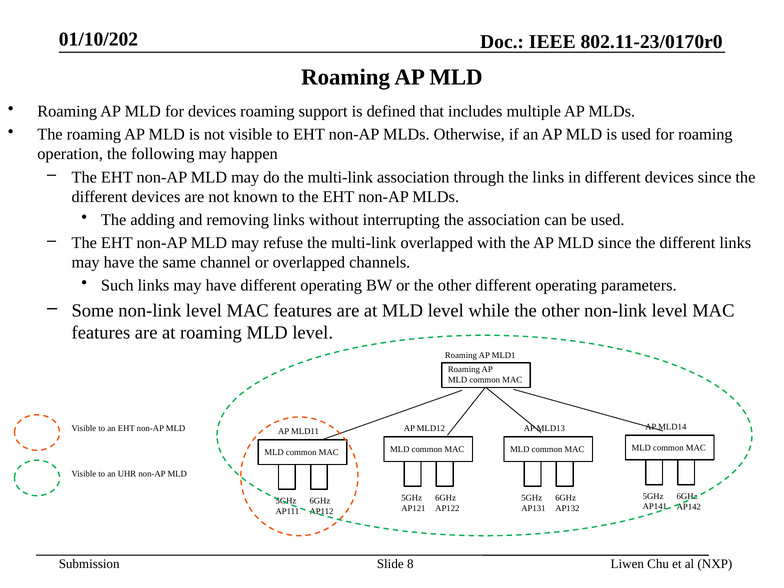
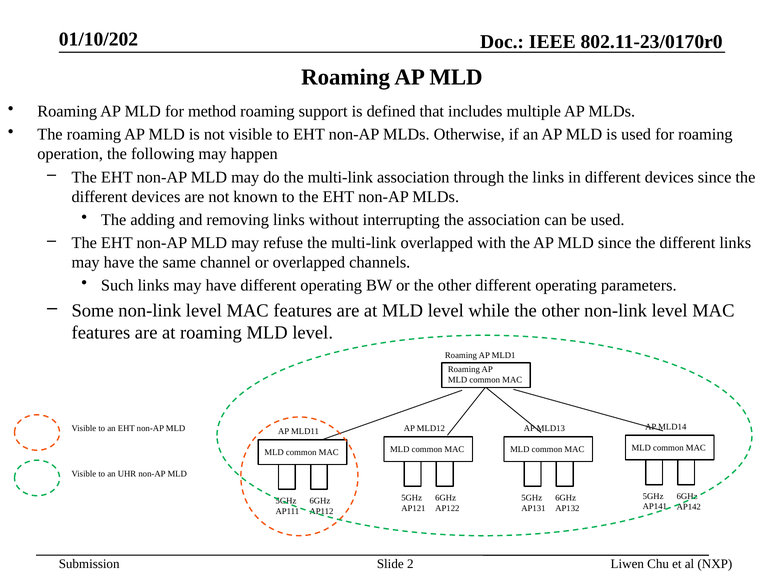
for devices: devices -> method
8: 8 -> 2
